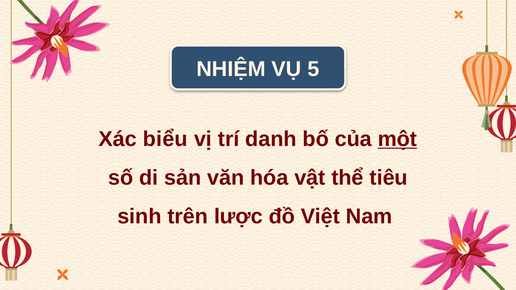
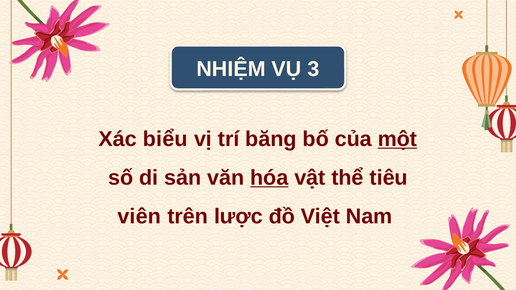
5: 5 -> 3
danh: danh -> băng
hóa underline: none -> present
sinh: sinh -> viên
